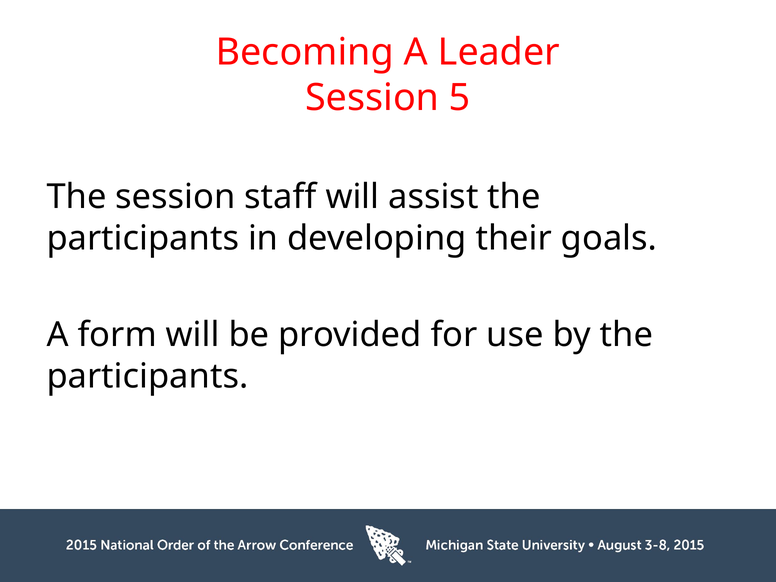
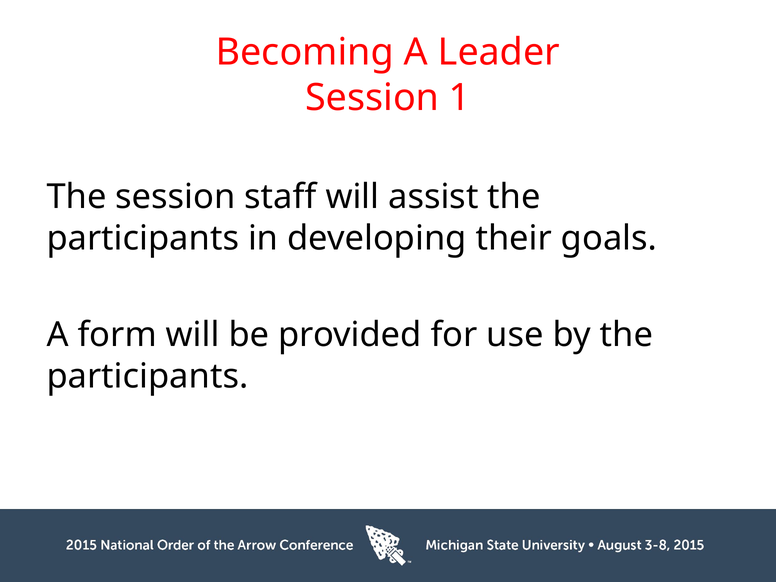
5: 5 -> 1
